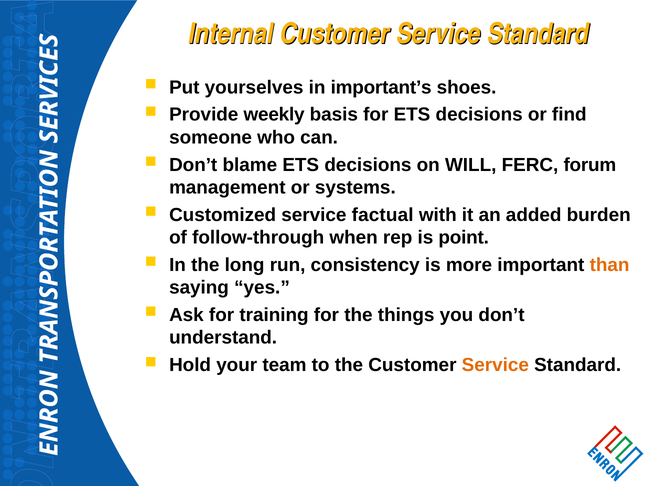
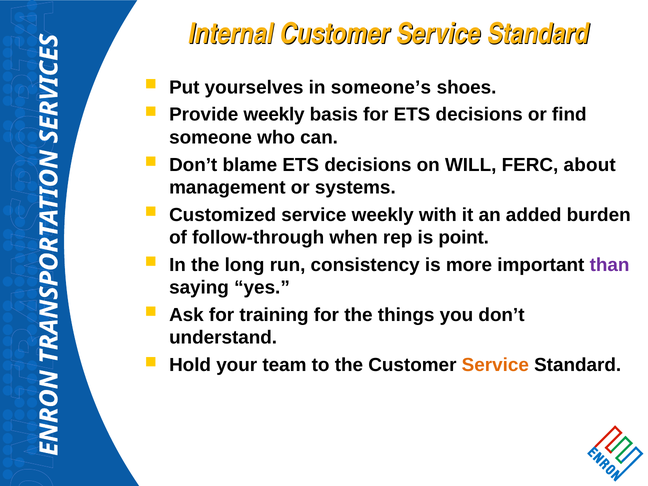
important’s: important’s -> someone’s
forum: forum -> about
service factual: factual -> weekly
than colour: orange -> purple
